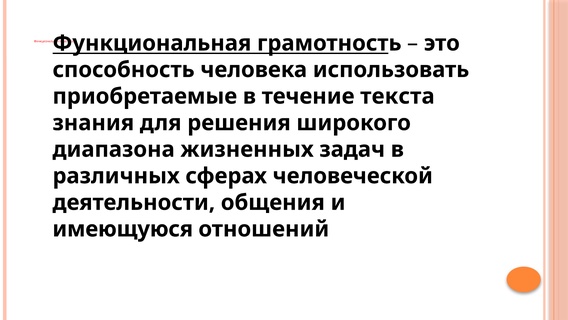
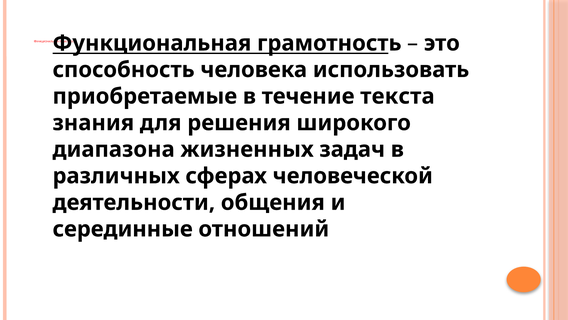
имеющуюся: имеющуюся -> серединные
